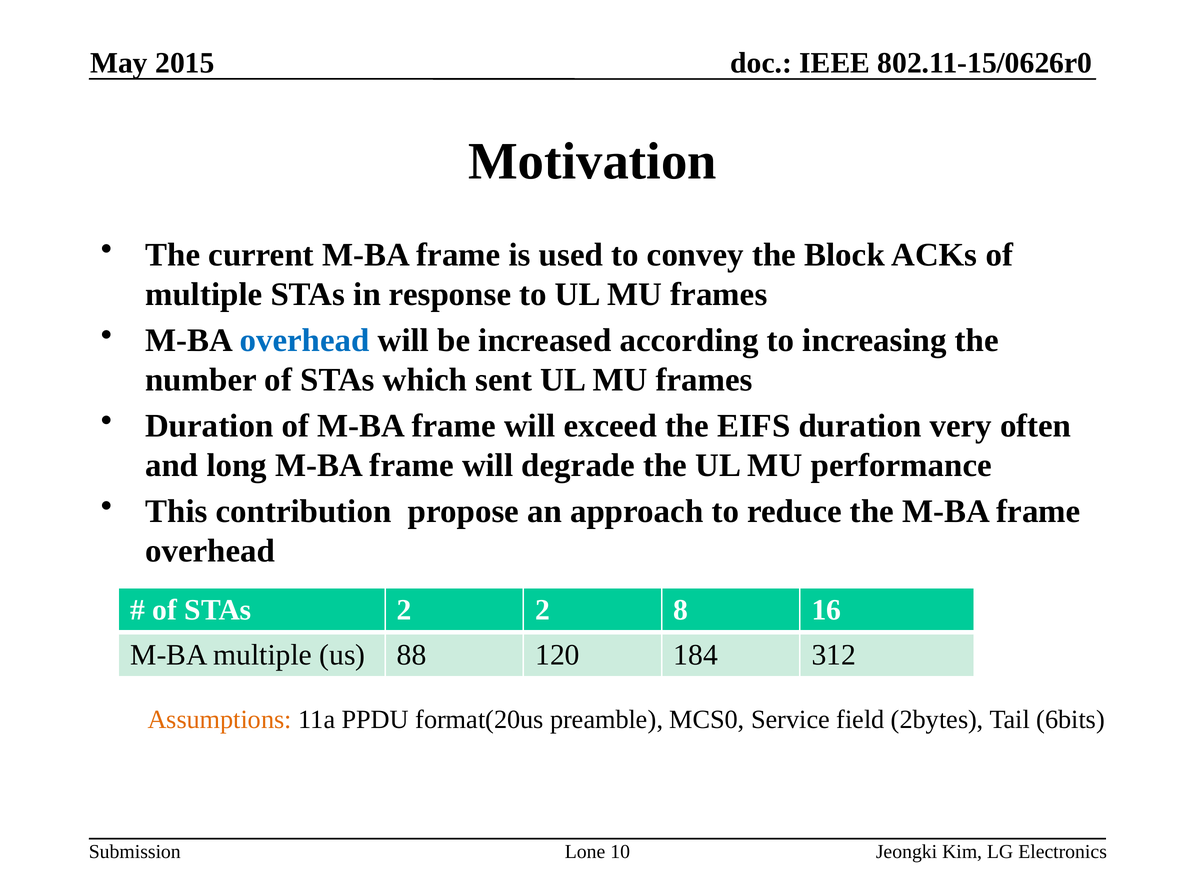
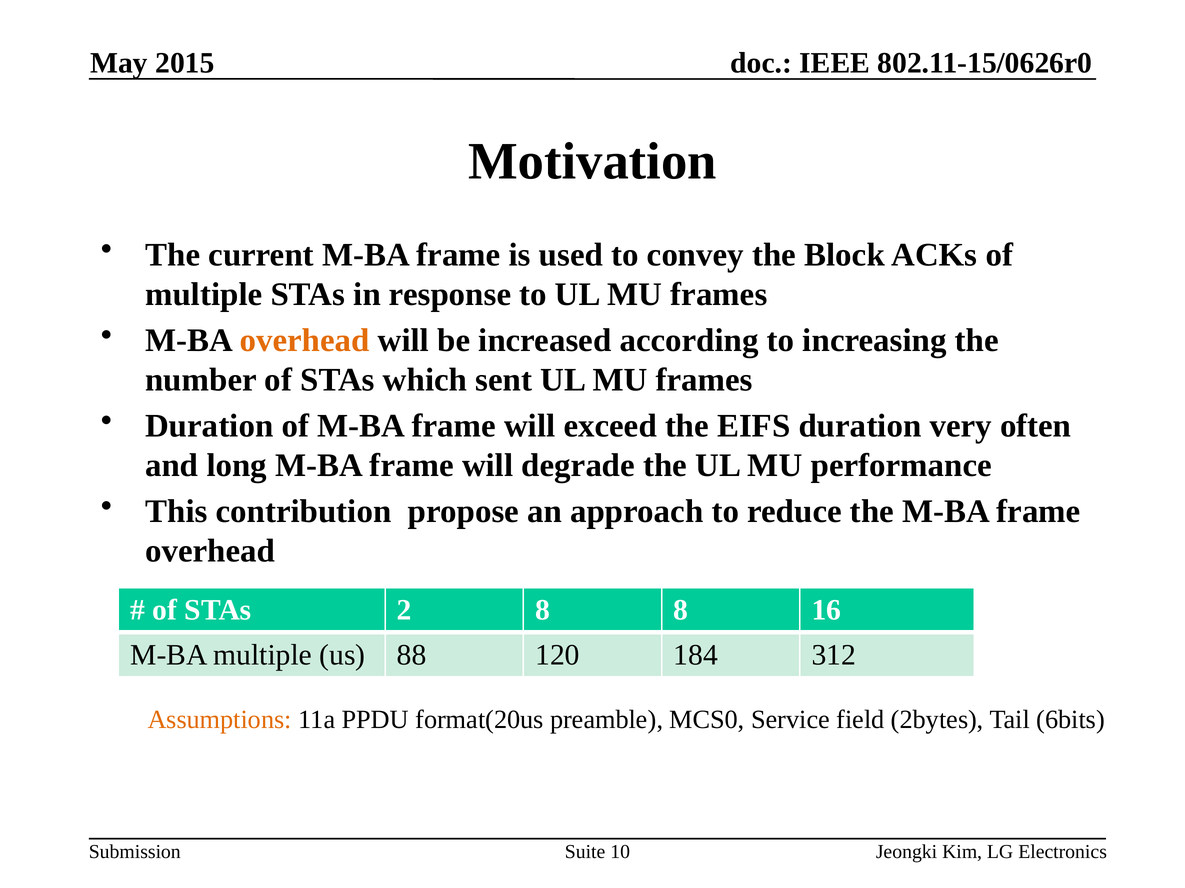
overhead at (305, 341) colour: blue -> orange
2 2: 2 -> 8
Lone: Lone -> Suite
